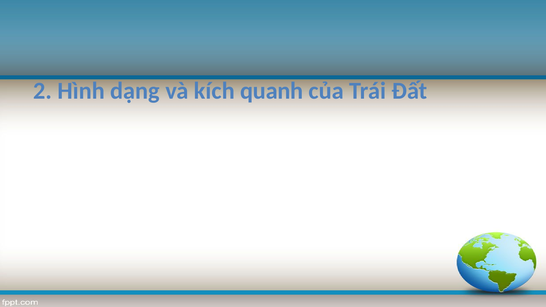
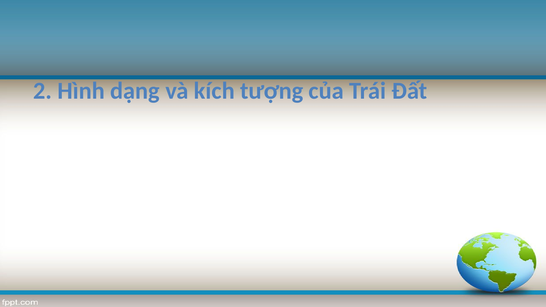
quanh: quanh -> tượng
